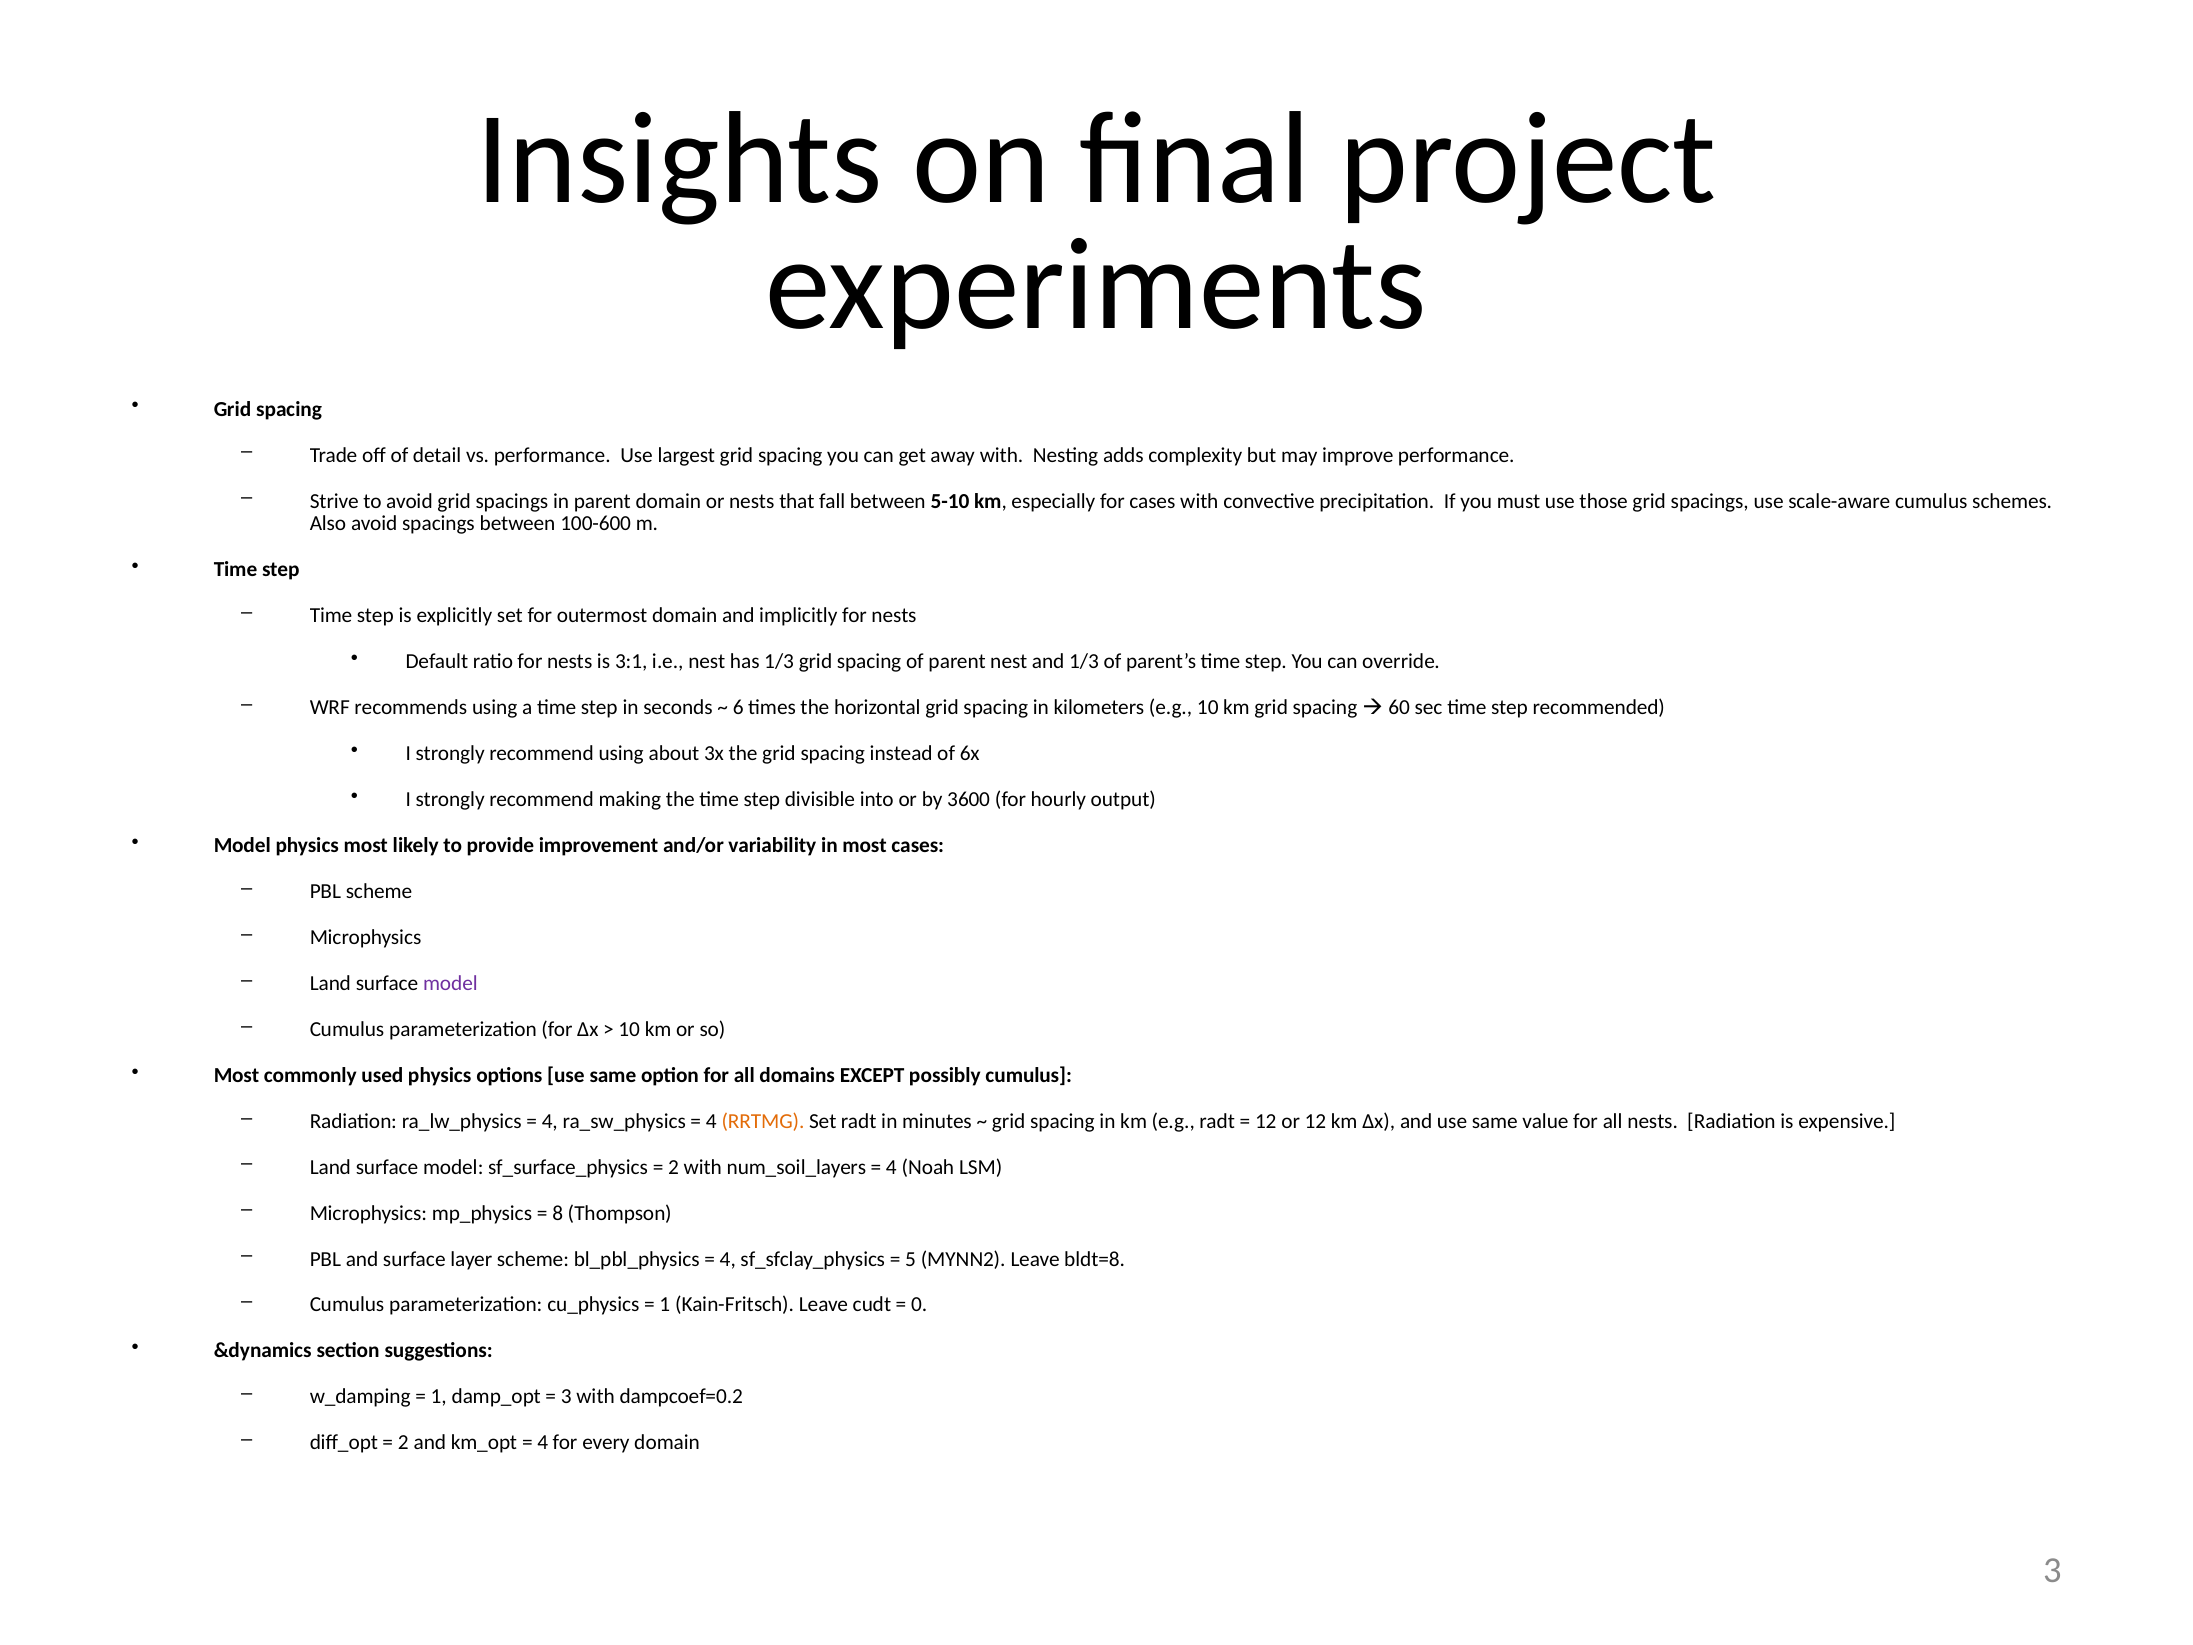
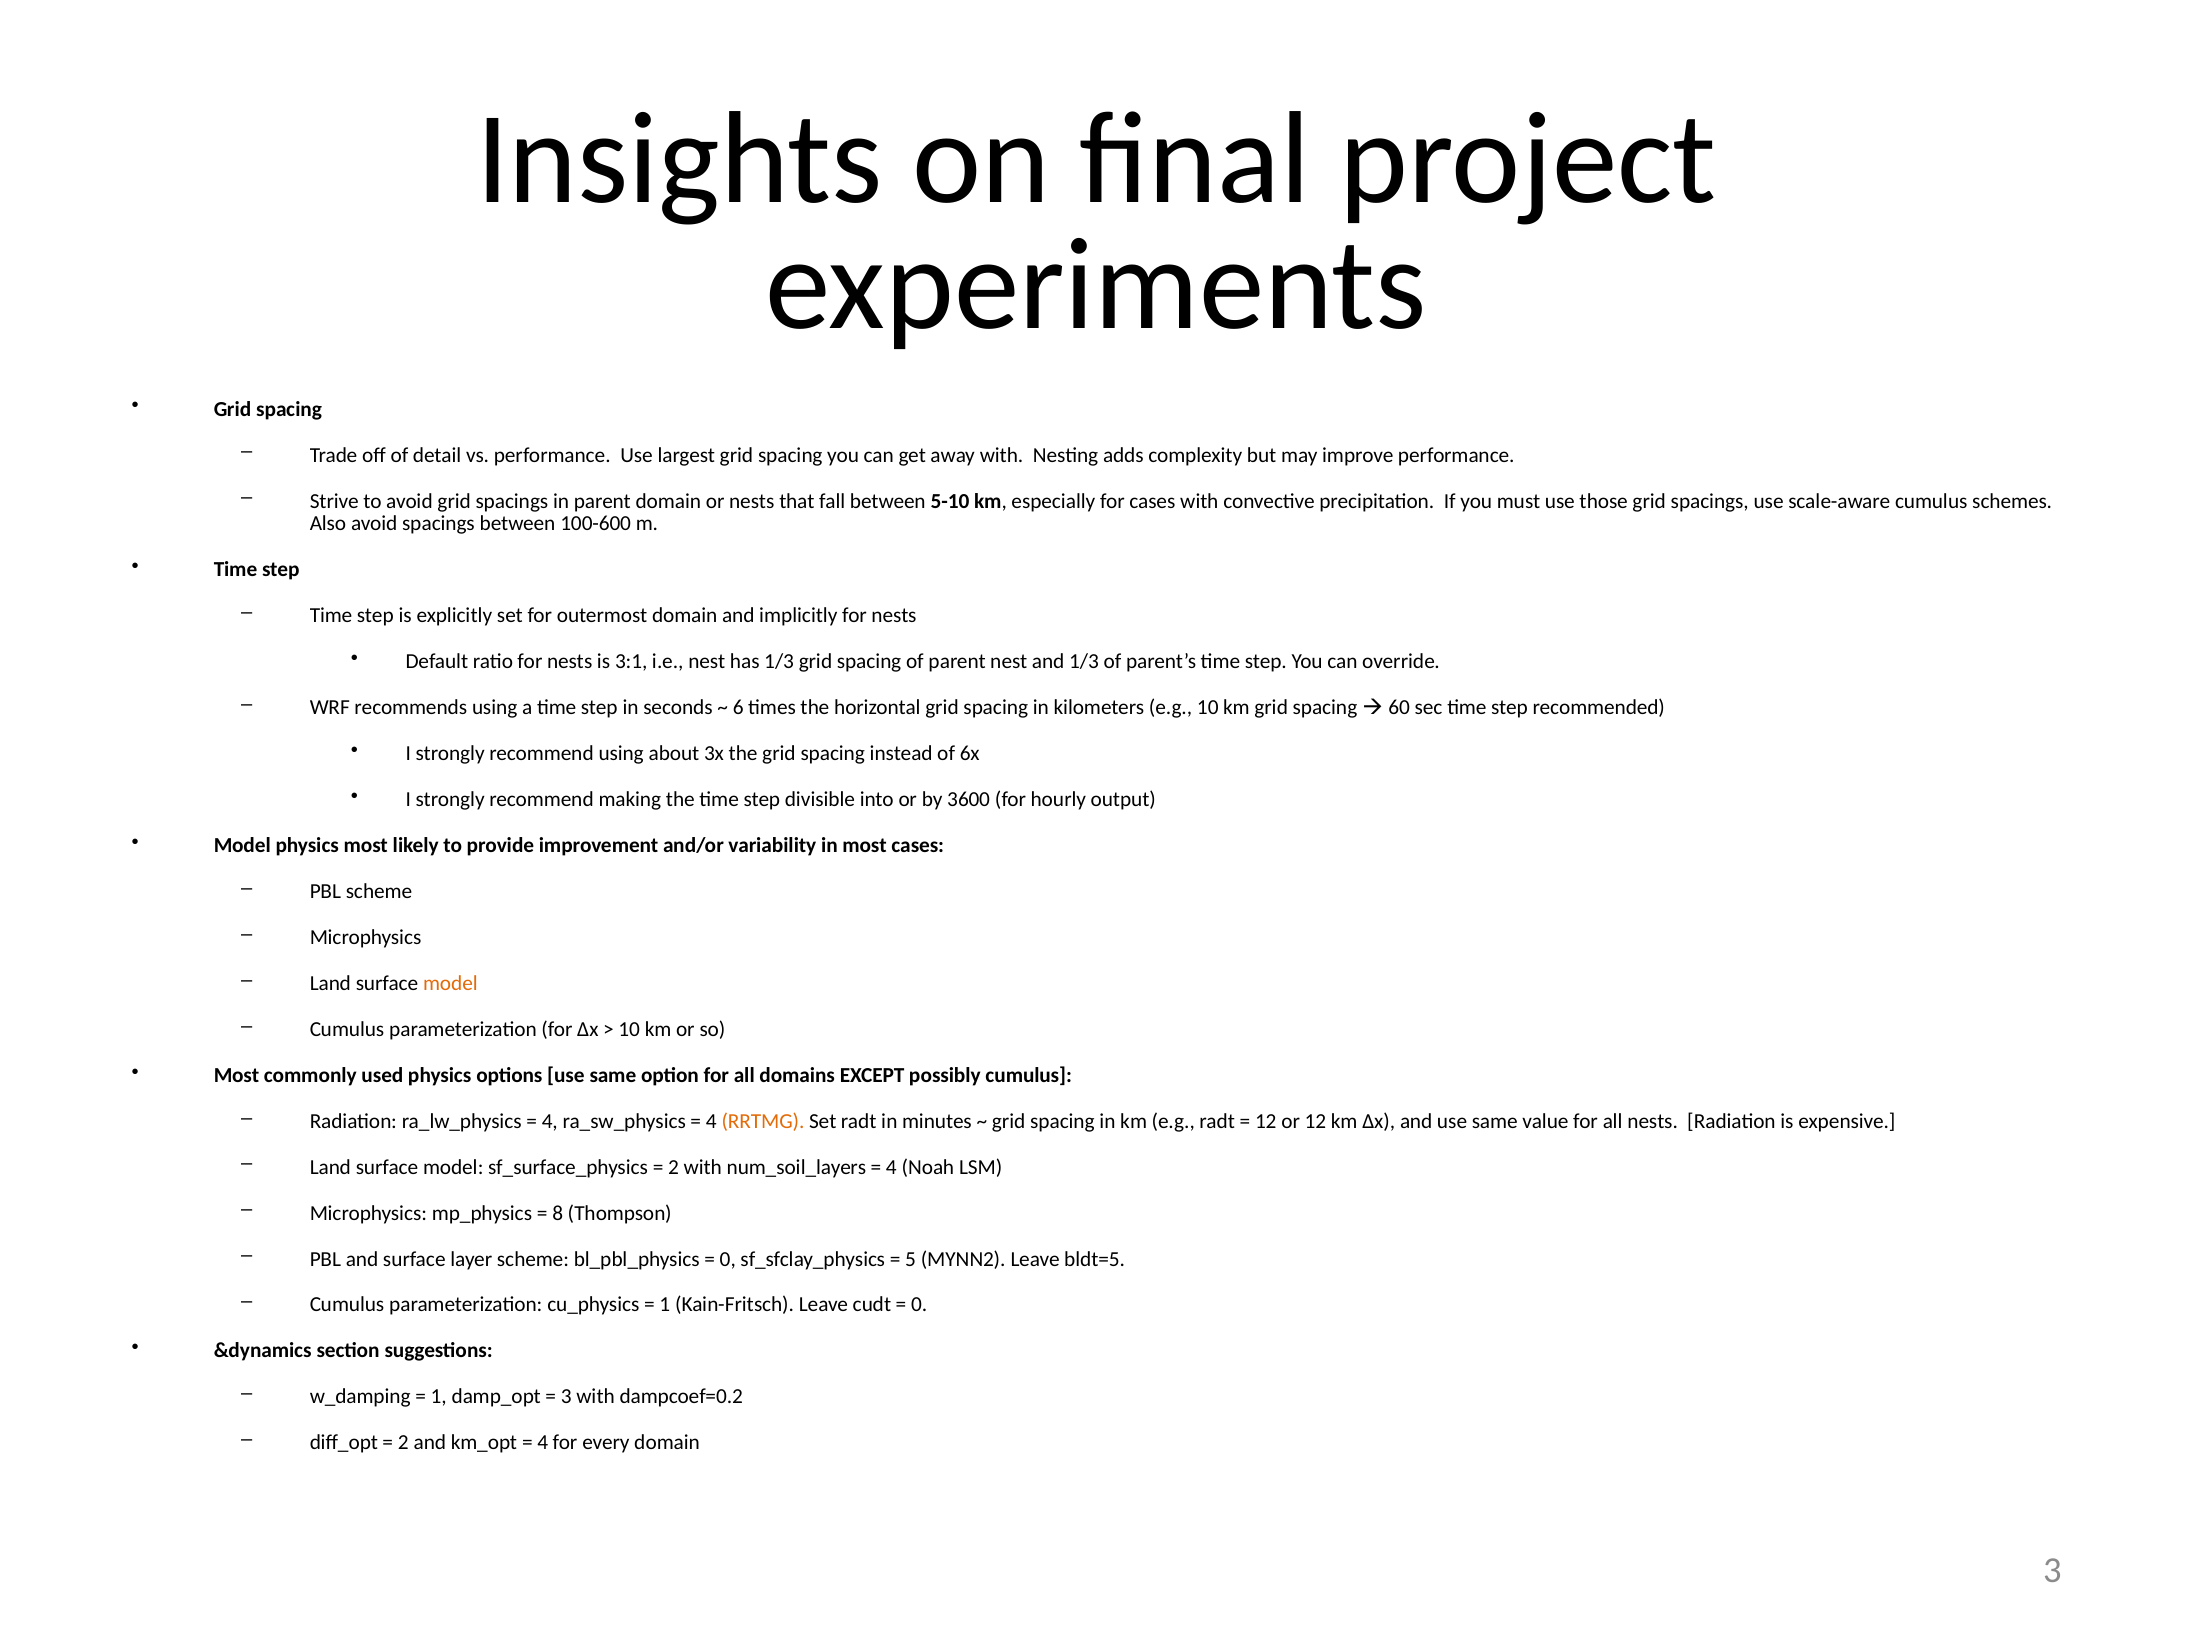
model at (450, 983) colour: purple -> orange
4 at (728, 1259): 4 -> 0
bldt=8: bldt=8 -> bldt=5
